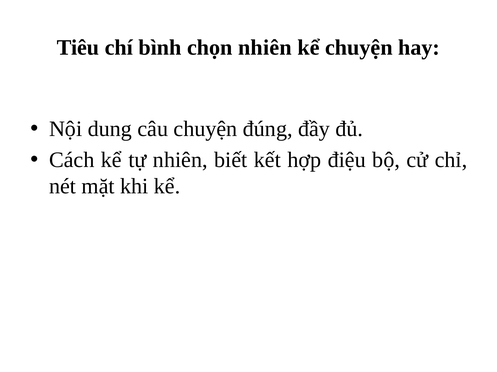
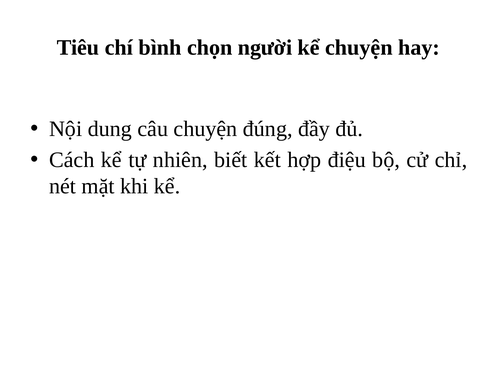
chọn nhiên: nhiên -> người
